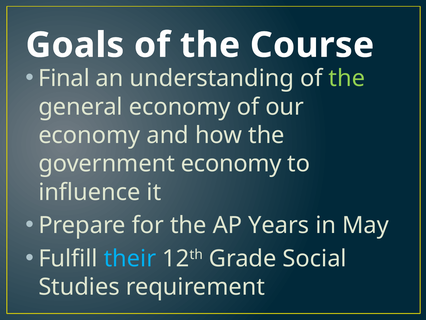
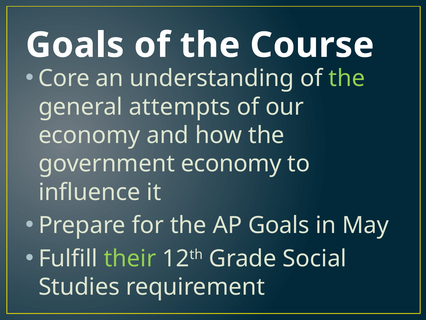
Final: Final -> Core
general economy: economy -> attempts
AP Years: Years -> Goals
their colour: light blue -> light green
